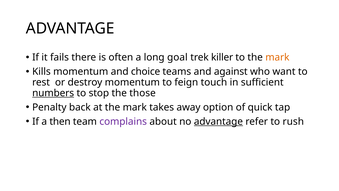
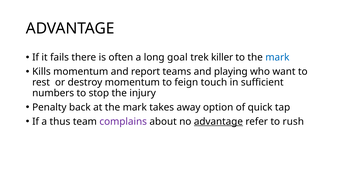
mark at (277, 57) colour: orange -> blue
choice: choice -> report
against: against -> playing
numbers underline: present -> none
those: those -> injury
then: then -> thus
